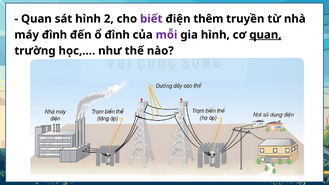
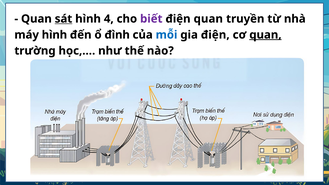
sát underline: none -> present
2: 2 -> 4
điện thêm: thêm -> quan
máy đình: đình -> hình
mỗi colour: purple -> blue
gia hình: hình -> điện
